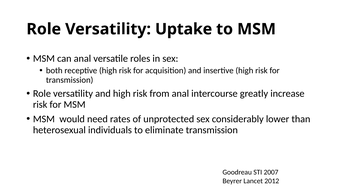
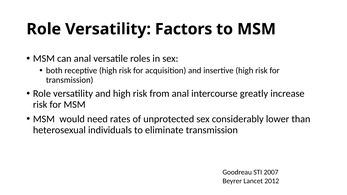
Uptake: Uptake -> Factors
